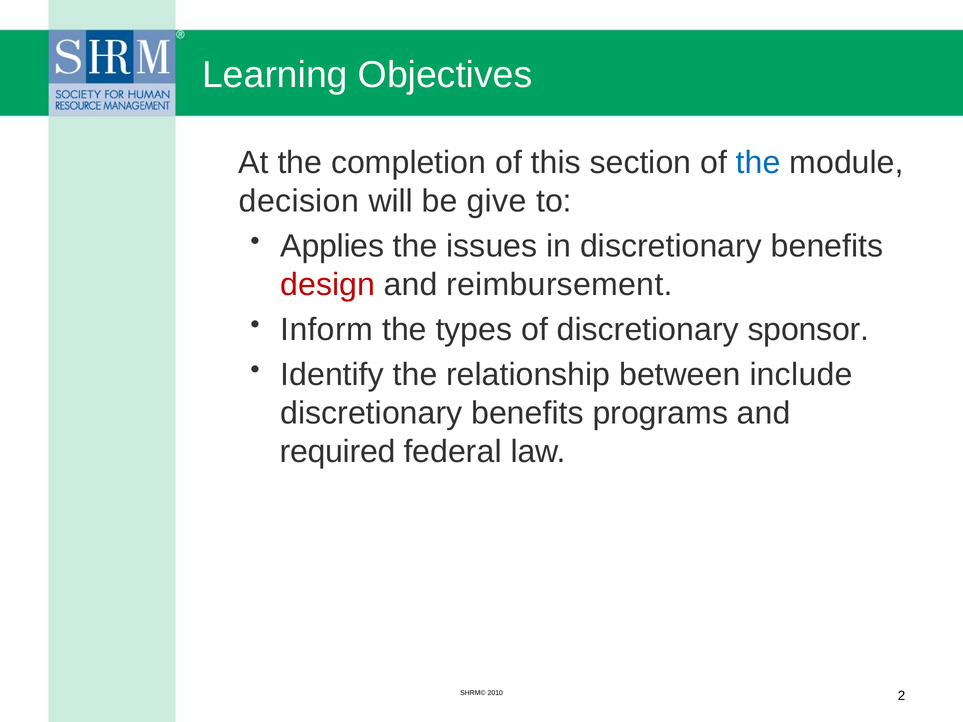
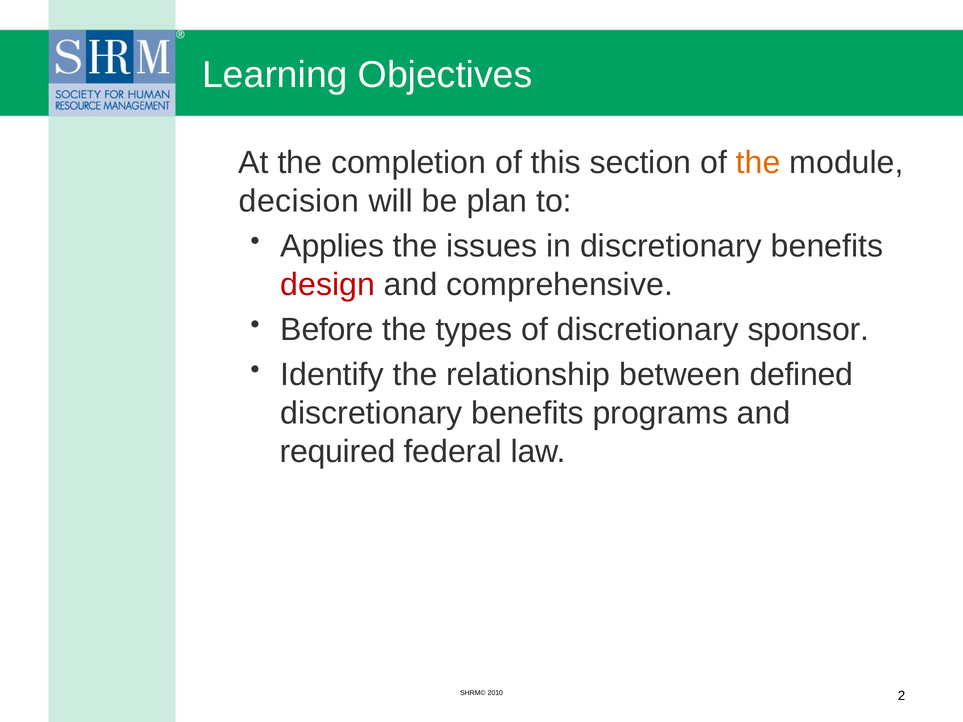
the at (758, 163) colour: blue -> orange
give: give -> plan
reimbursement: reimbursement -> comprehensive
Inform: Inform -> Before
include: include -> defined
